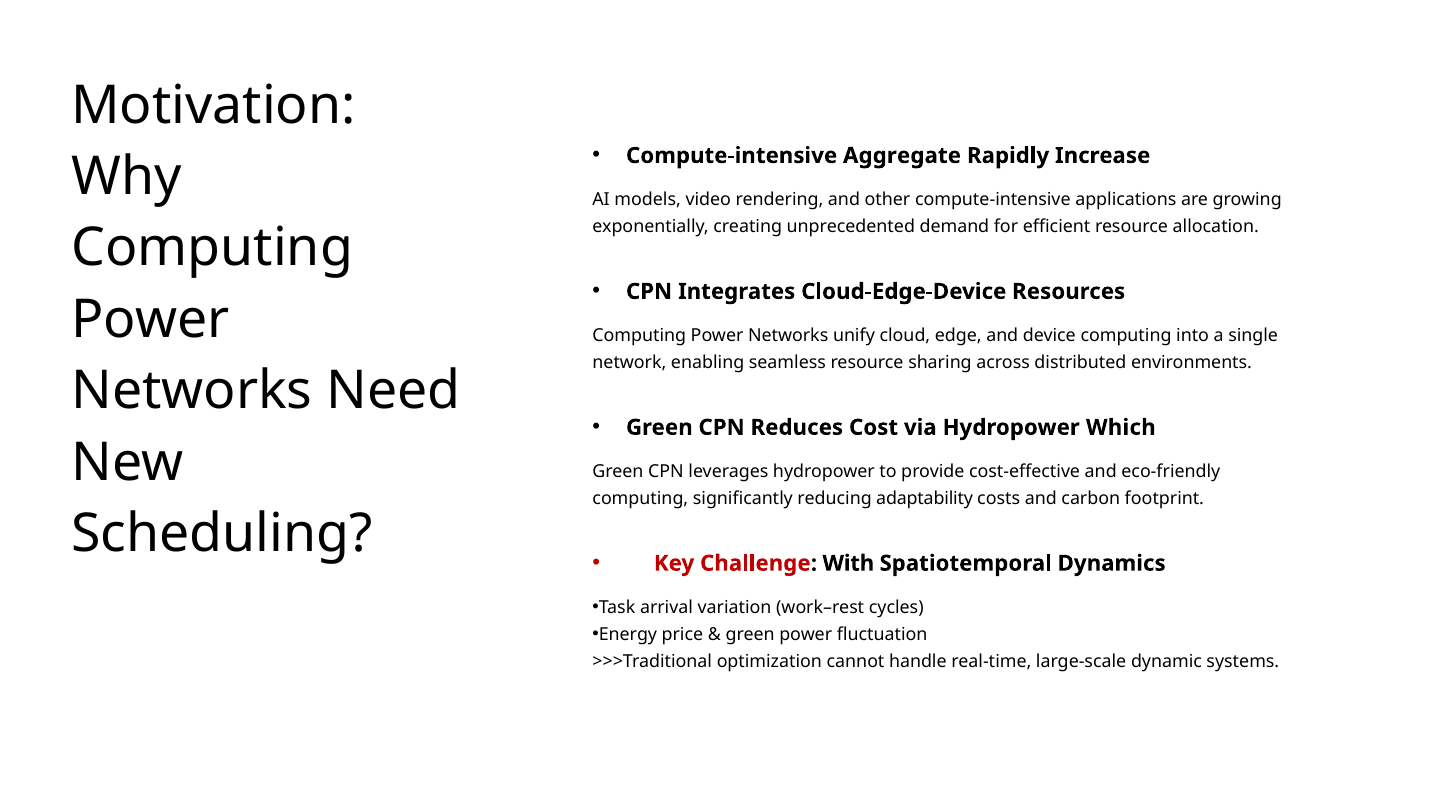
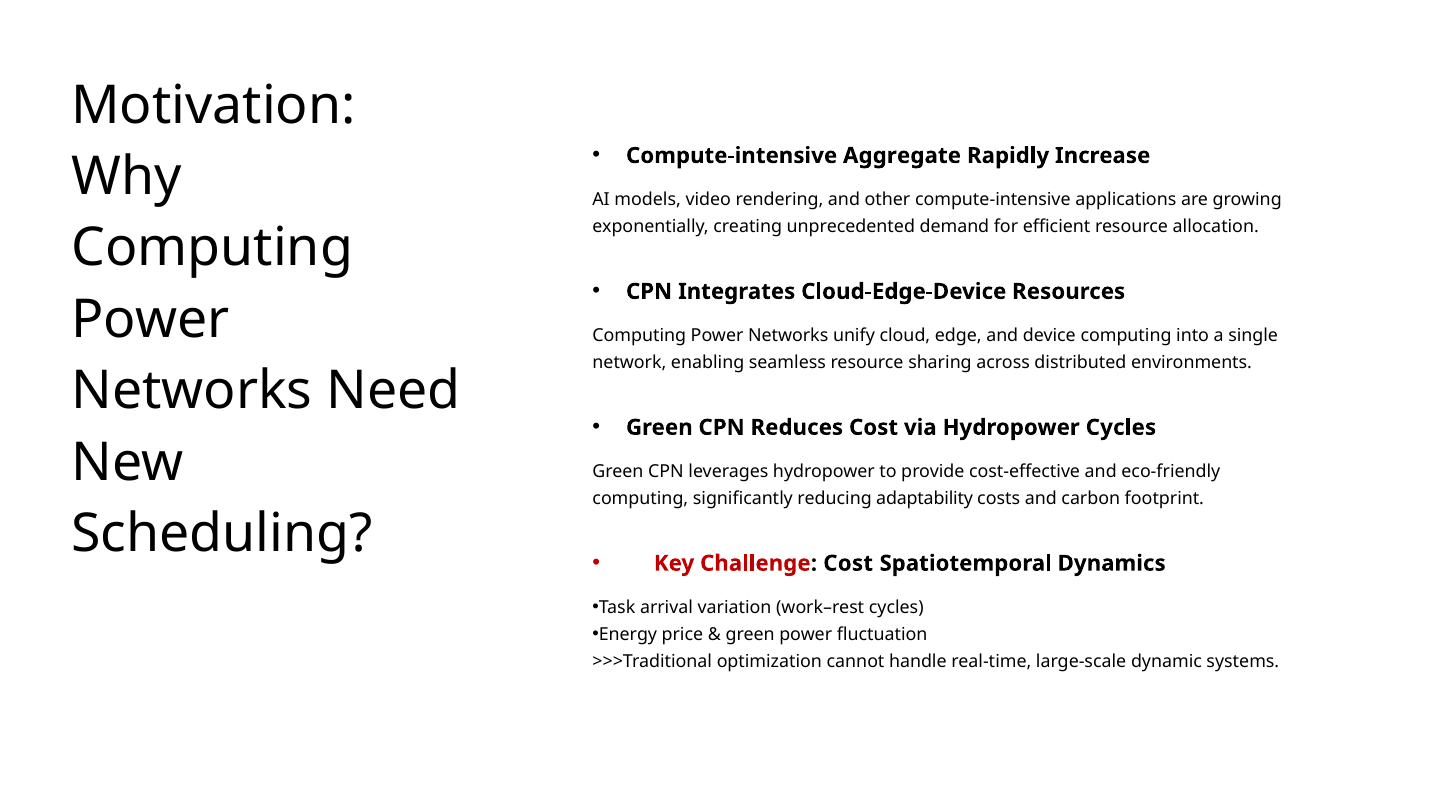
Hydropower Which: Which -> Cycles
Challenge With: With -> Cost
